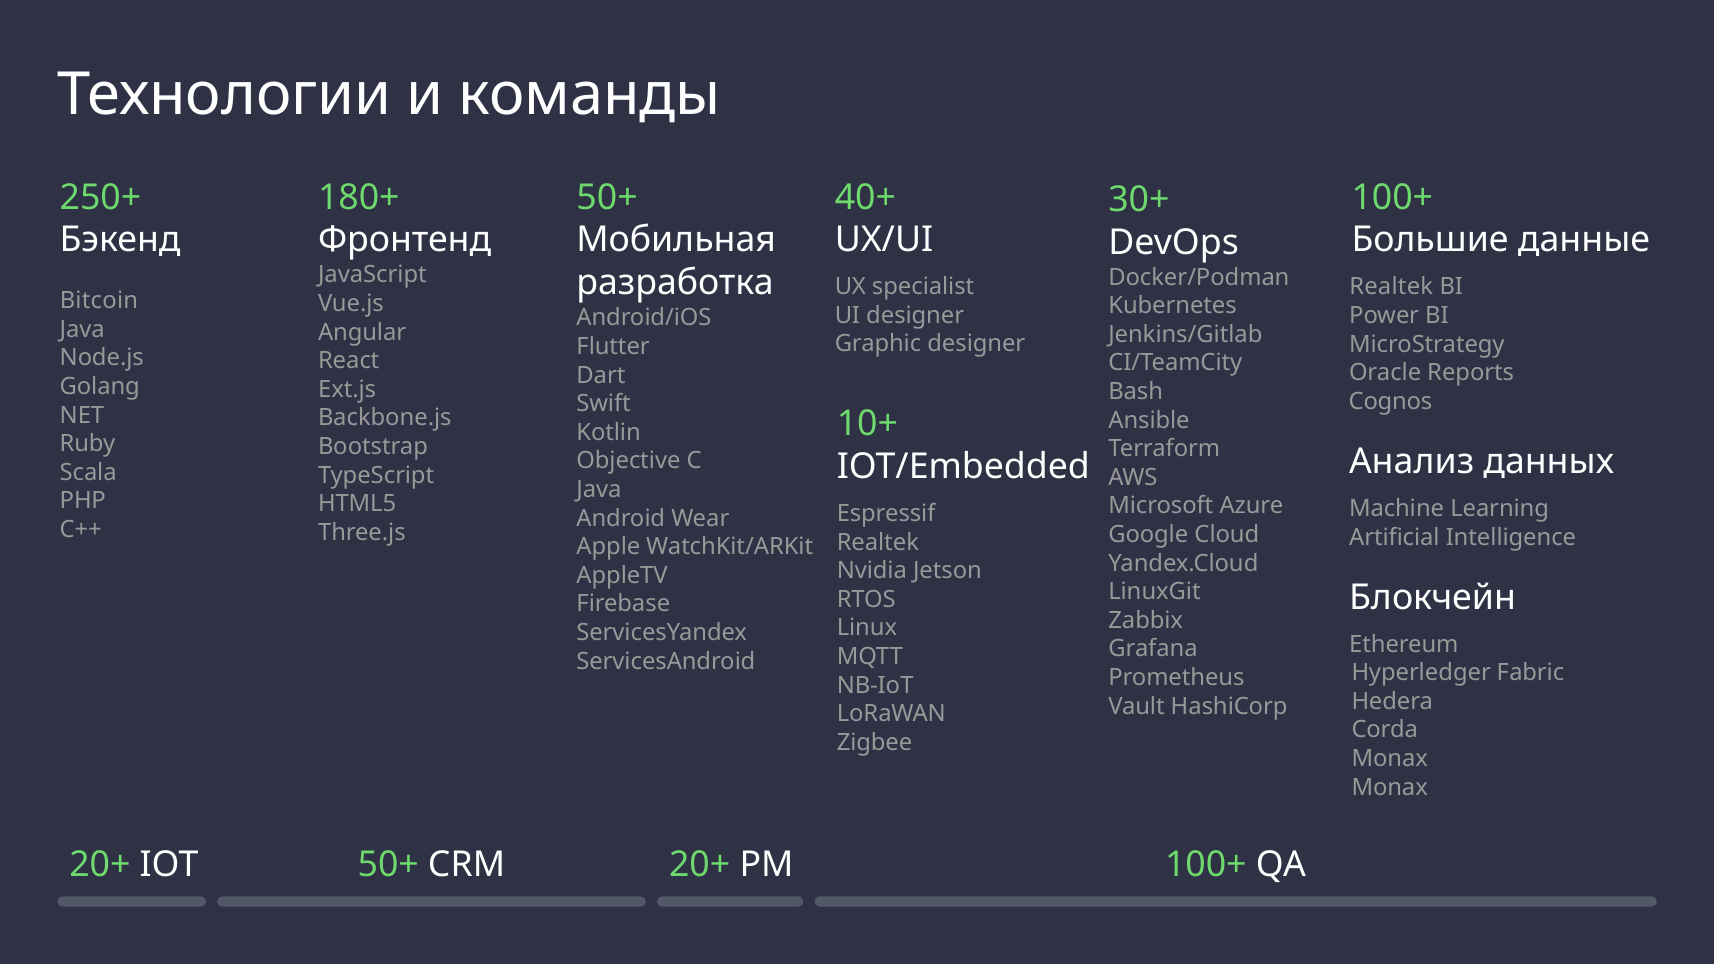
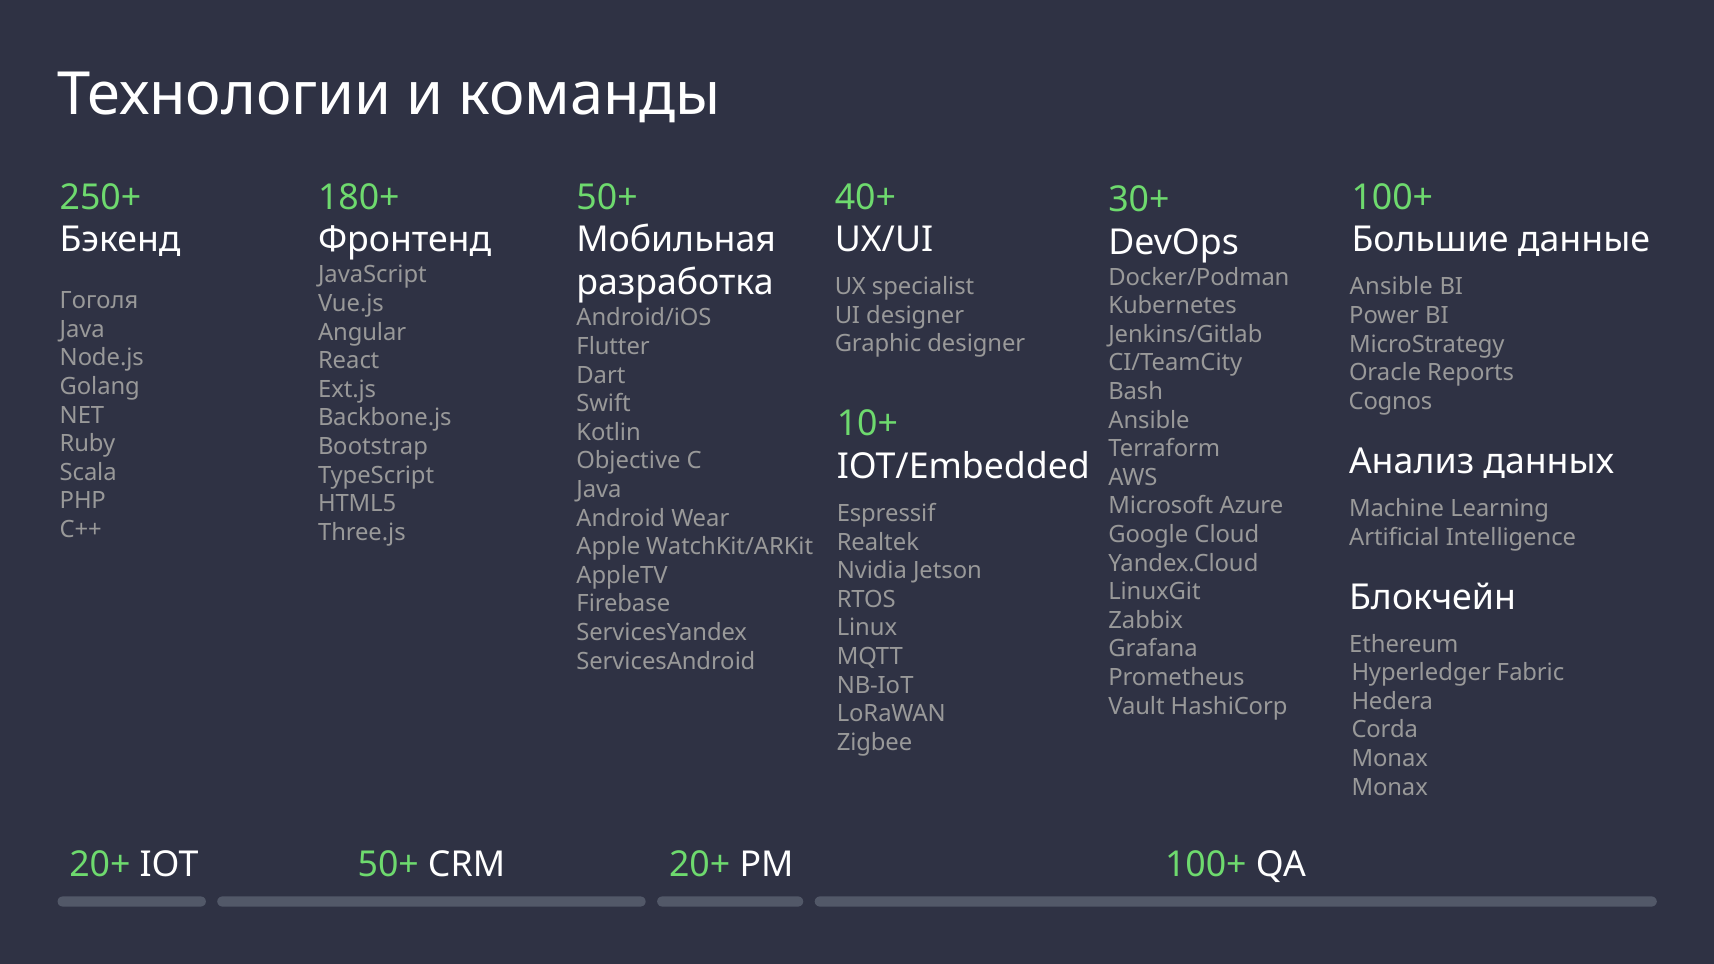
Realtek at (1391, 287): Realtek -> Ansible
Bitcoin: Bitcoin -> Гоголя
